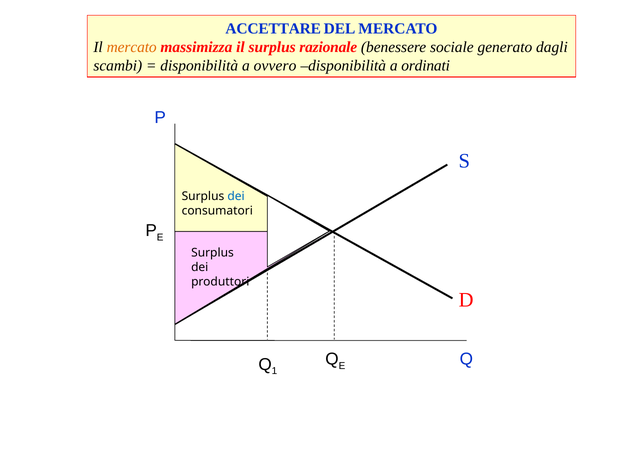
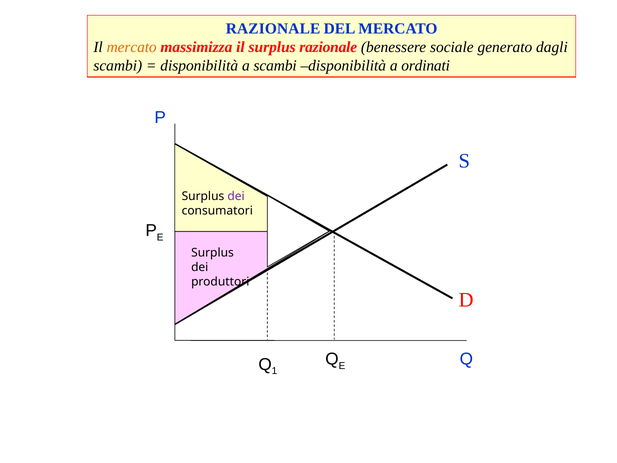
ACCETTARE at (273, 29): ACCETTARE -> RAZIONALE
a ovvero: ovvero -> scambi
dei at (236, 196) colour: blue -> purple
